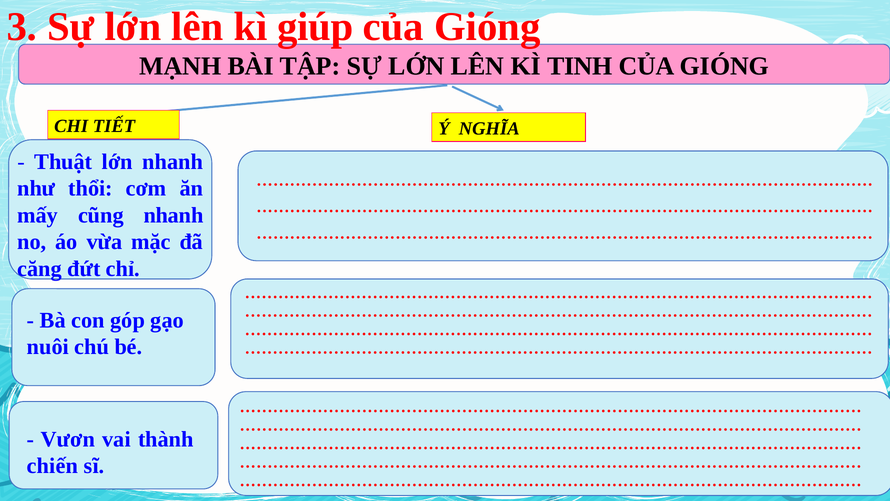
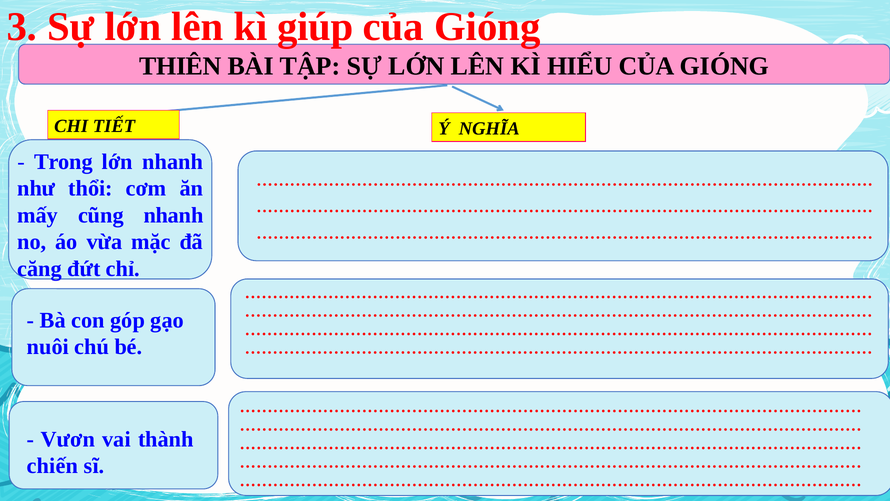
MẠNH: MẠNH -> THIÊN
TINH: TINH -> HIỂU
Thuật: Thuật -> Trong
